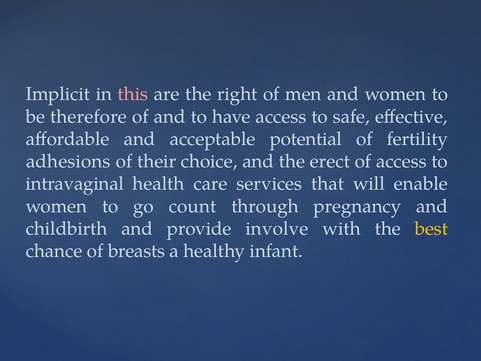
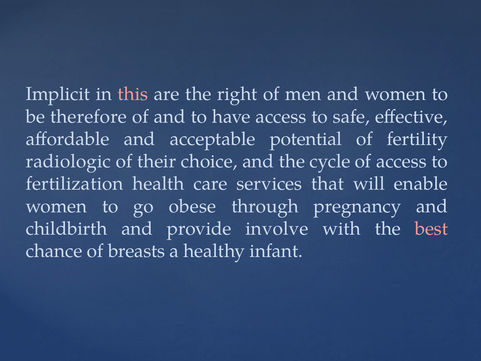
adhesions: adhesions -> radiologic
erect: erect -> cycle
intravaginal: intravaginal -> fertilization
count: count -> obese
best colour: yellow -> pink
